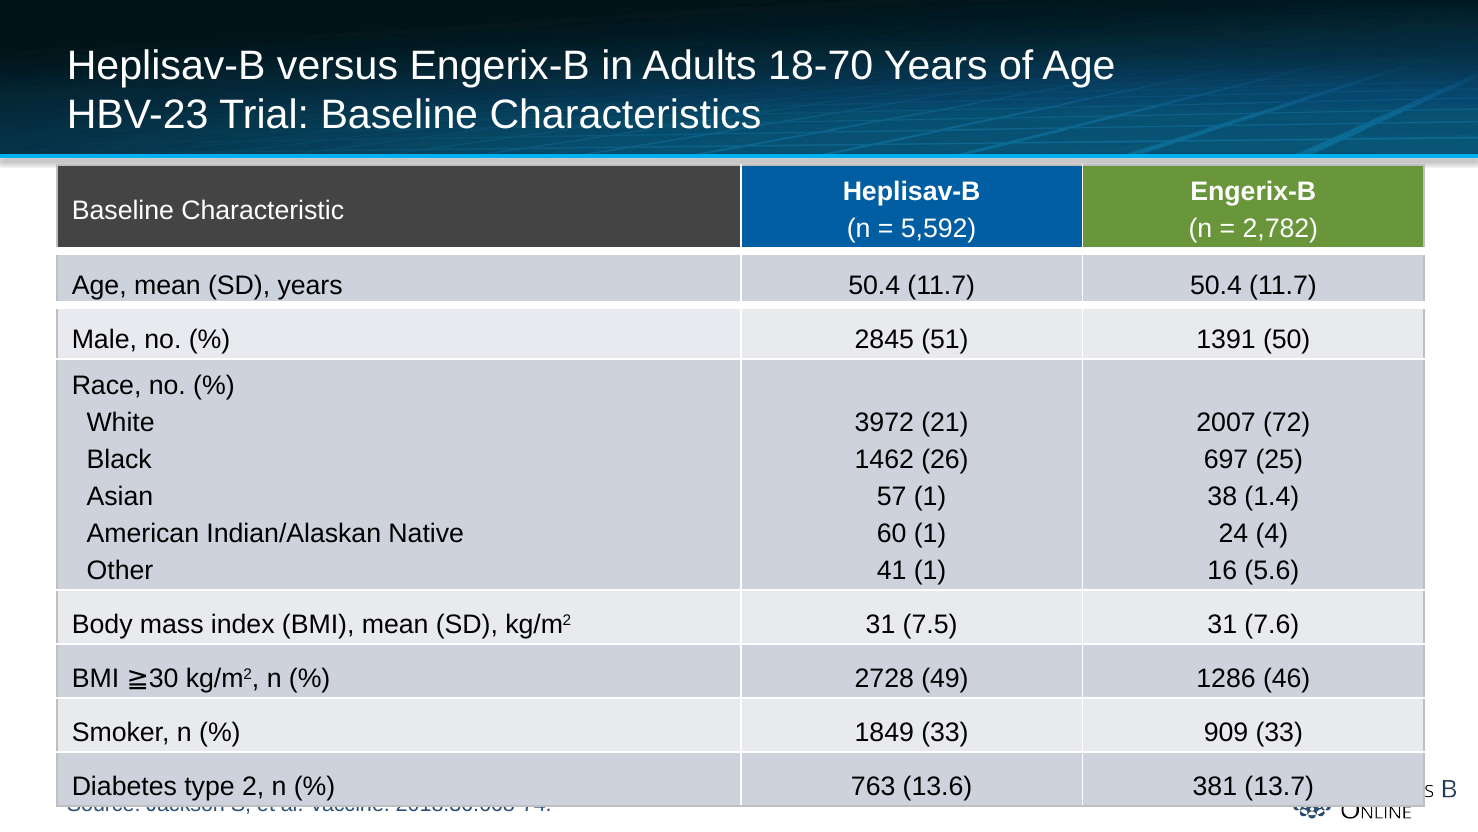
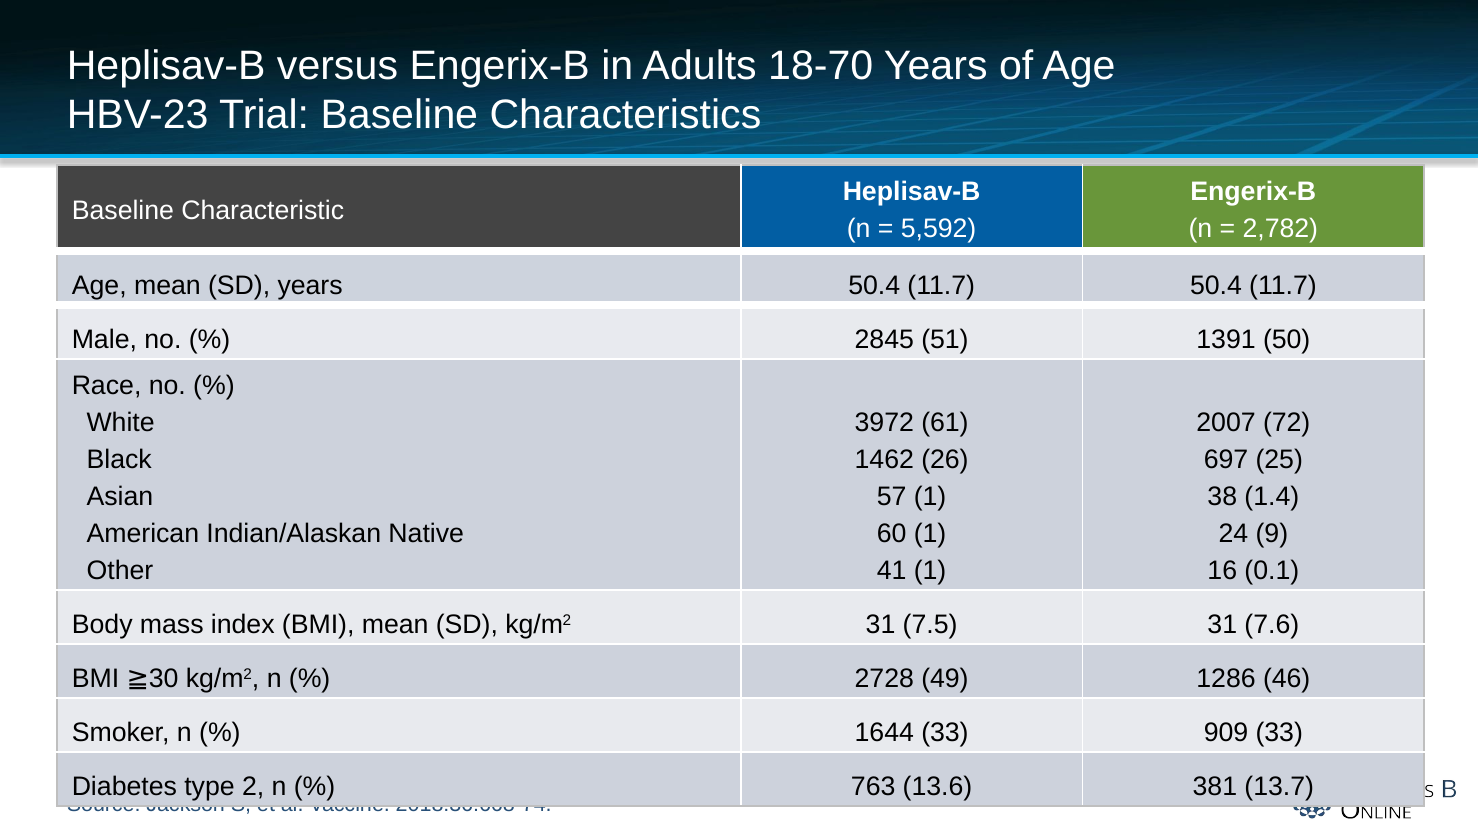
21: 21 -> 61
4: 4 -> 9
5.6: 5.6 -> 0.1
1849: 1849 -> 1644
